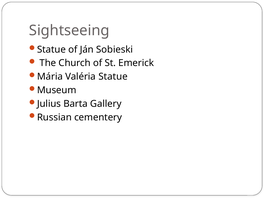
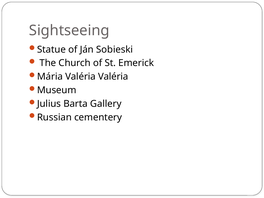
Valéria Statue: Statue -> Valéria
